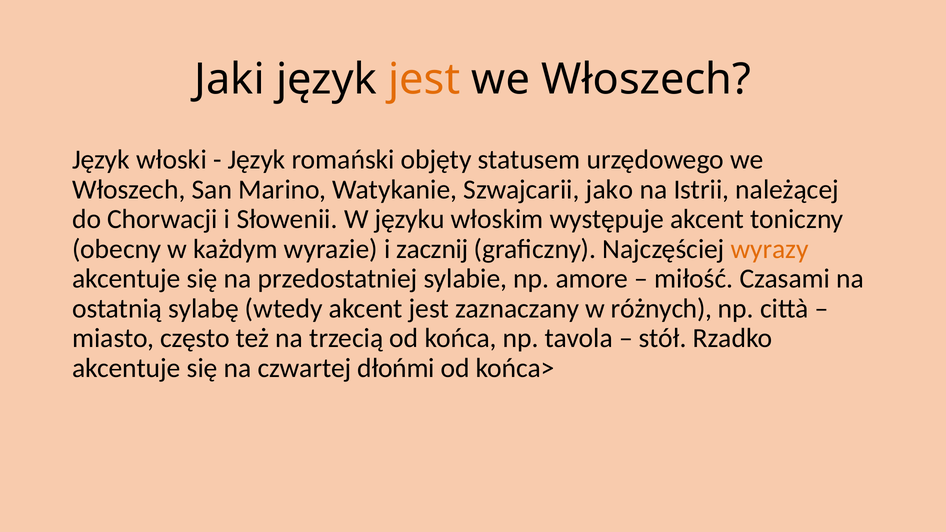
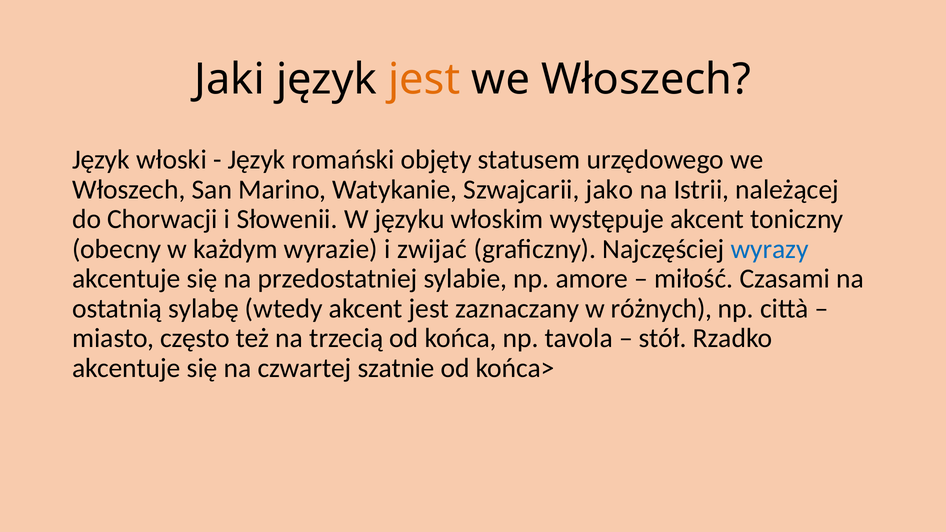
zacznij: zacznij -> zwijać
wyrazy colour: orange -> blue
dłońmi: dłońmi -> szatnie
